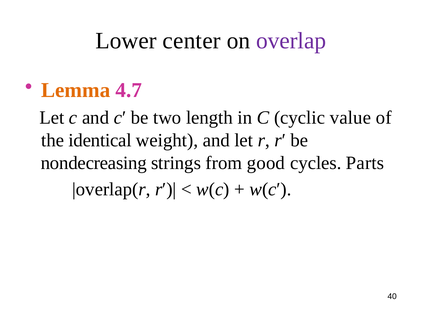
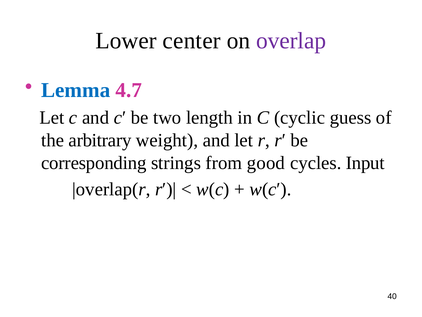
Lemma colour: orange -> blue
value: value -> guess
identical: identical -> arbitrary
nondecreasing: nondecreasing -> corresponding
Parts: Parts -> Input
